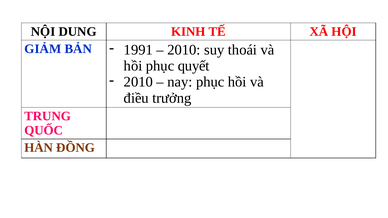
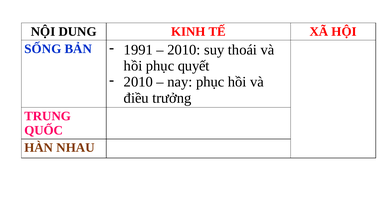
GIẢM: GIẢM -> SỐNG
ĐỒNG: ĐỒNG -> NHAU
